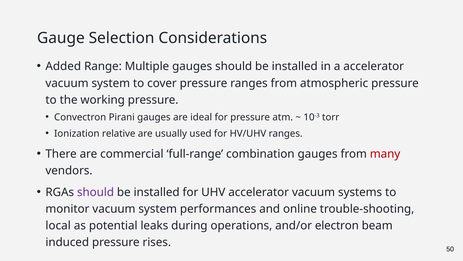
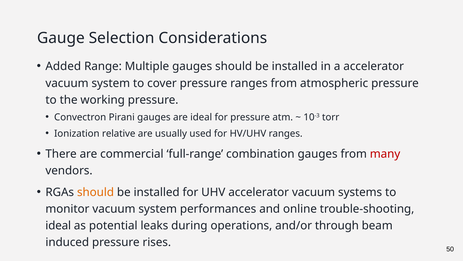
should at (96, 192) colour: purple -> orange
local at (58, 225): local -> ideal
electron: electron -> through
